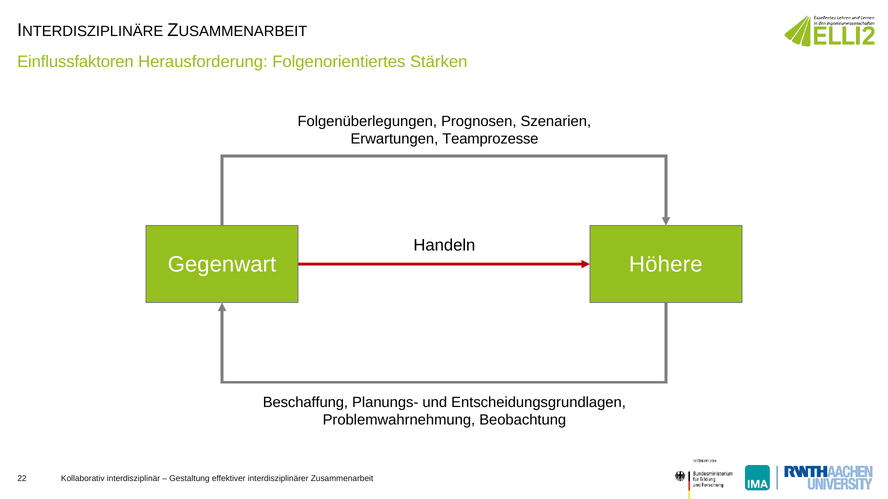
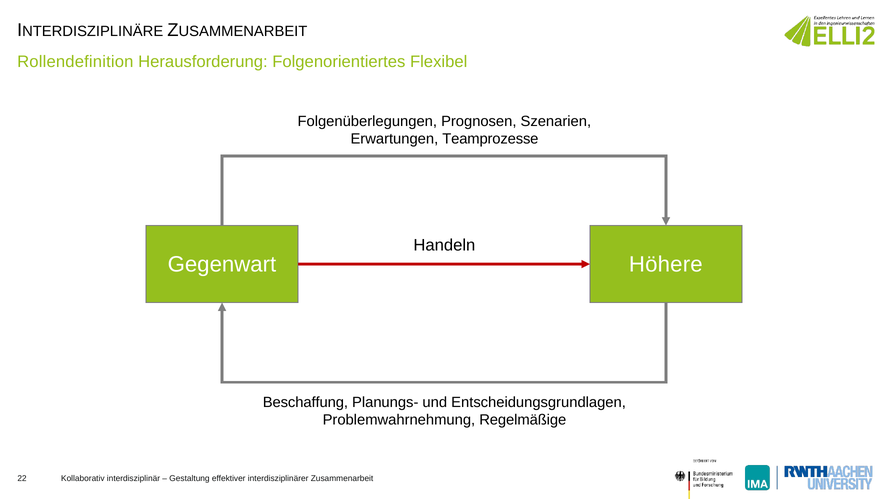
Einflussfaktoren: Einflussfaktoren -> Rollendefinition
Stärken: Stärken -> Flexibel
Beobachtung: Beobachtung -> Regelmäßige
